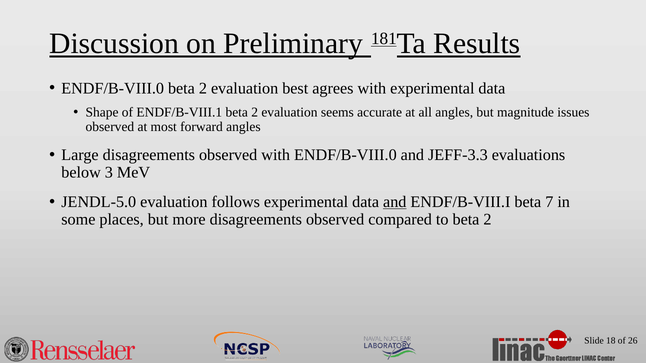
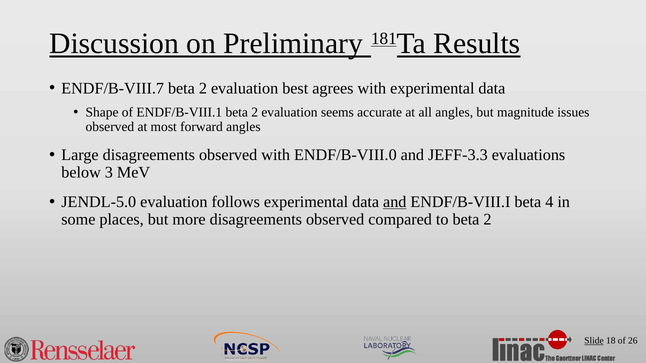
ENDF/B-VIII.0 at (113, 88): ENDF/B-VIII.0 -> ENDF/B-VIII.7
7: 7 -> 4
Slide underline: none -> present
